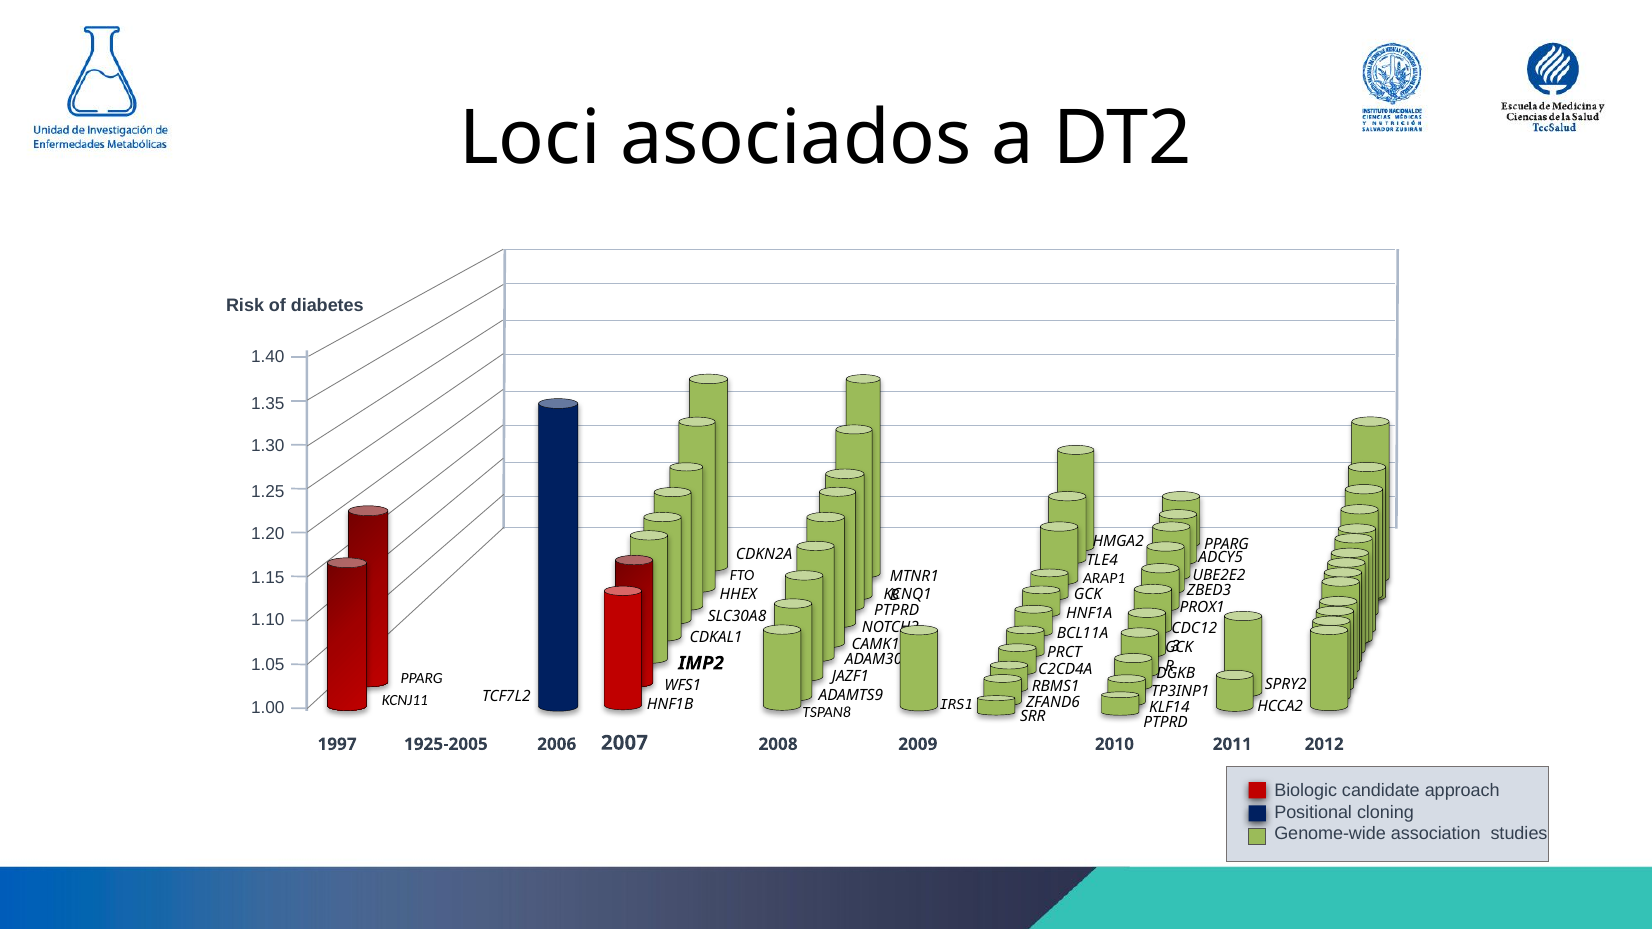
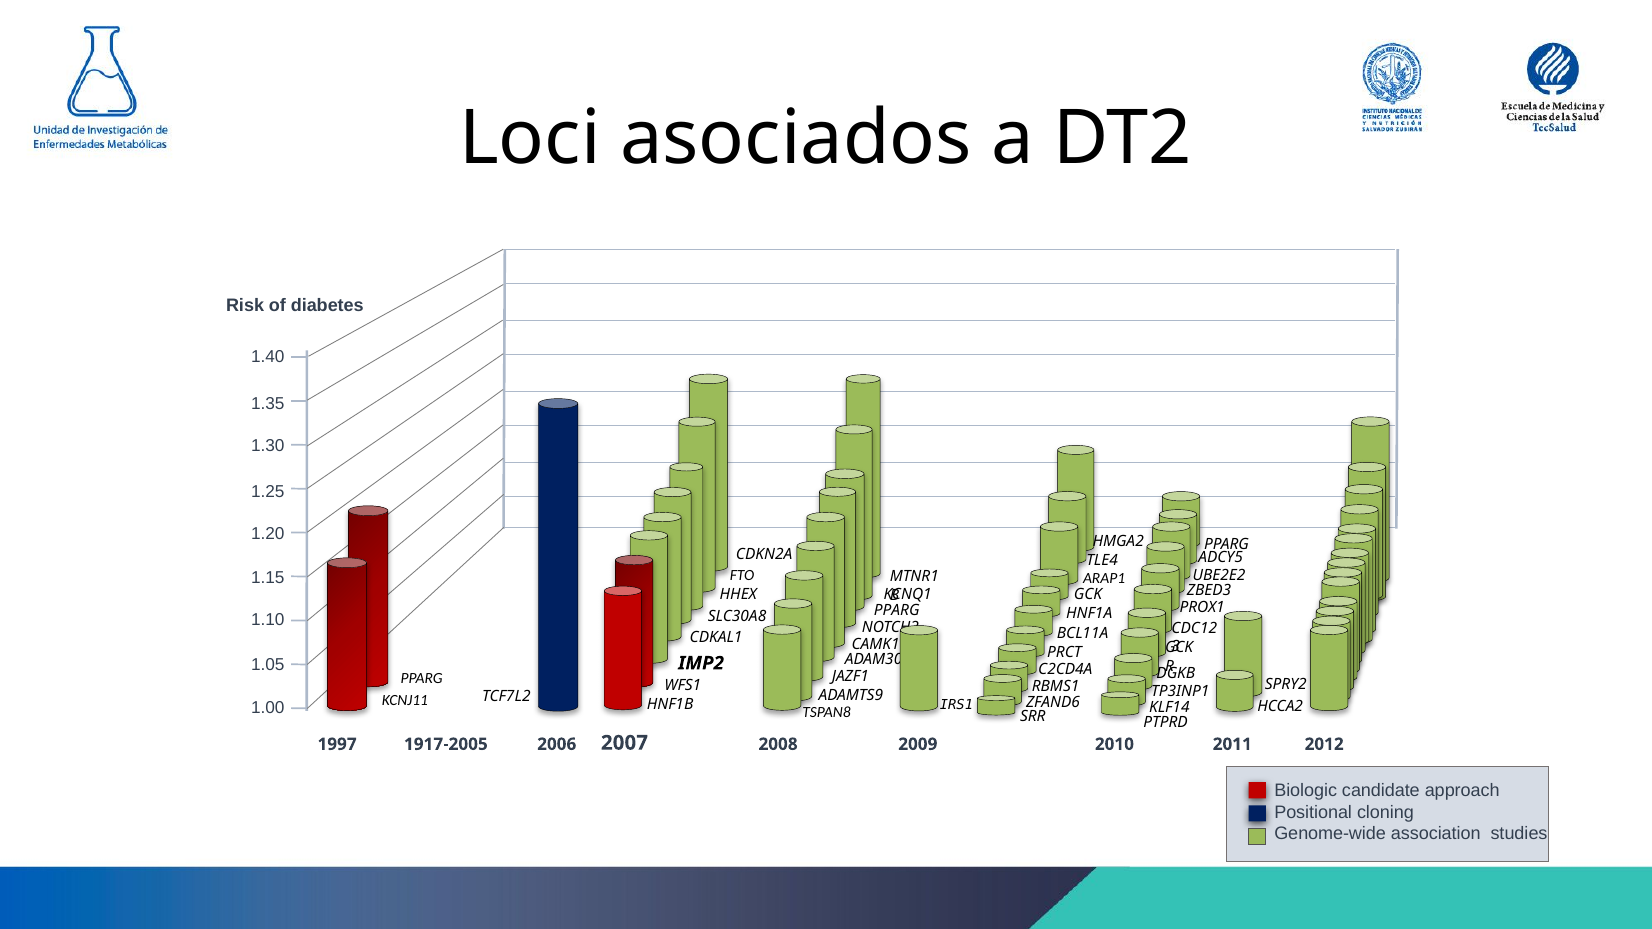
PTPRD at (897, 611): PTPRD -> PPARG
1925-2005: 1925-2005 -> 1917-2005
